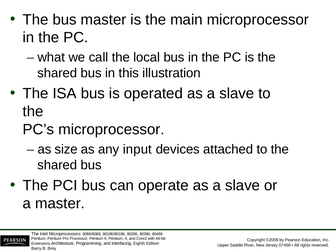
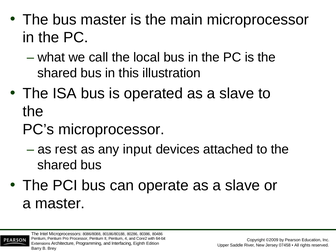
size: size -> rest
